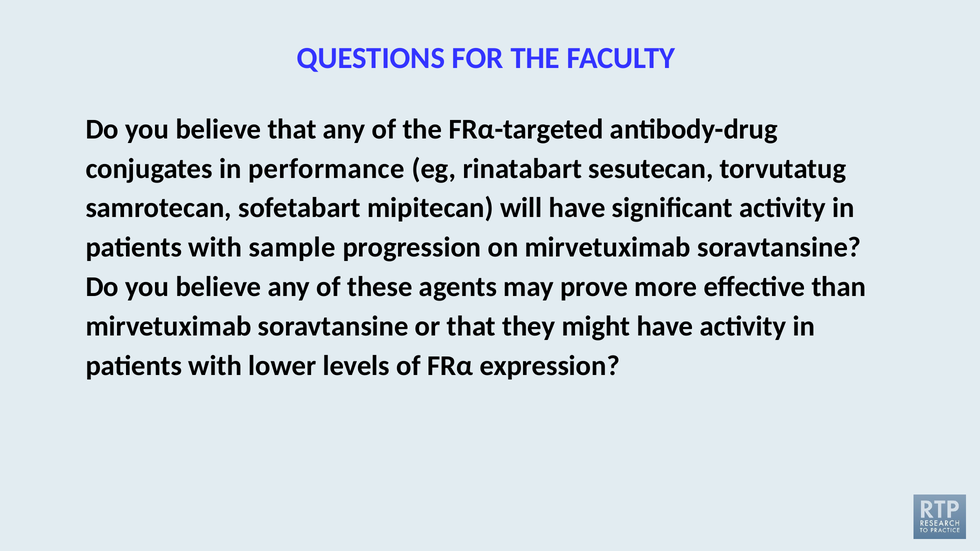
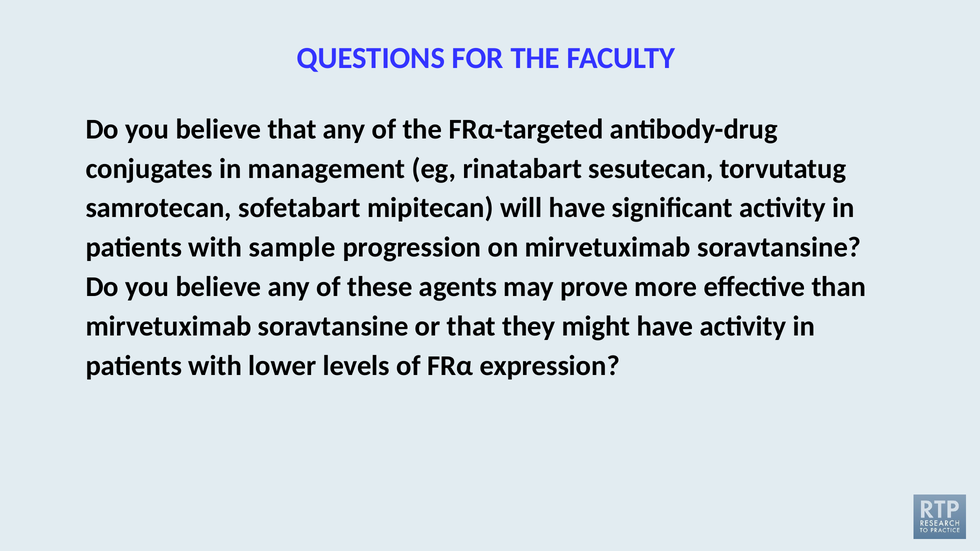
performance: performance -> management
